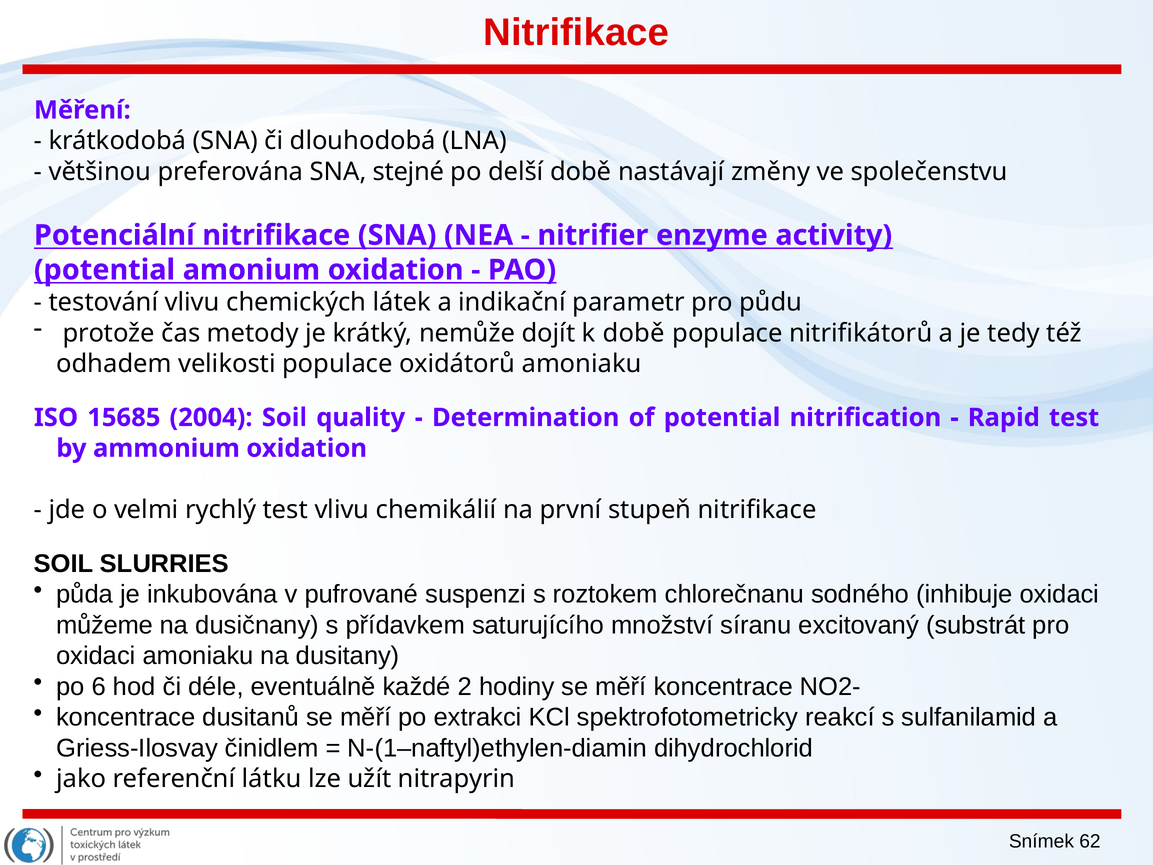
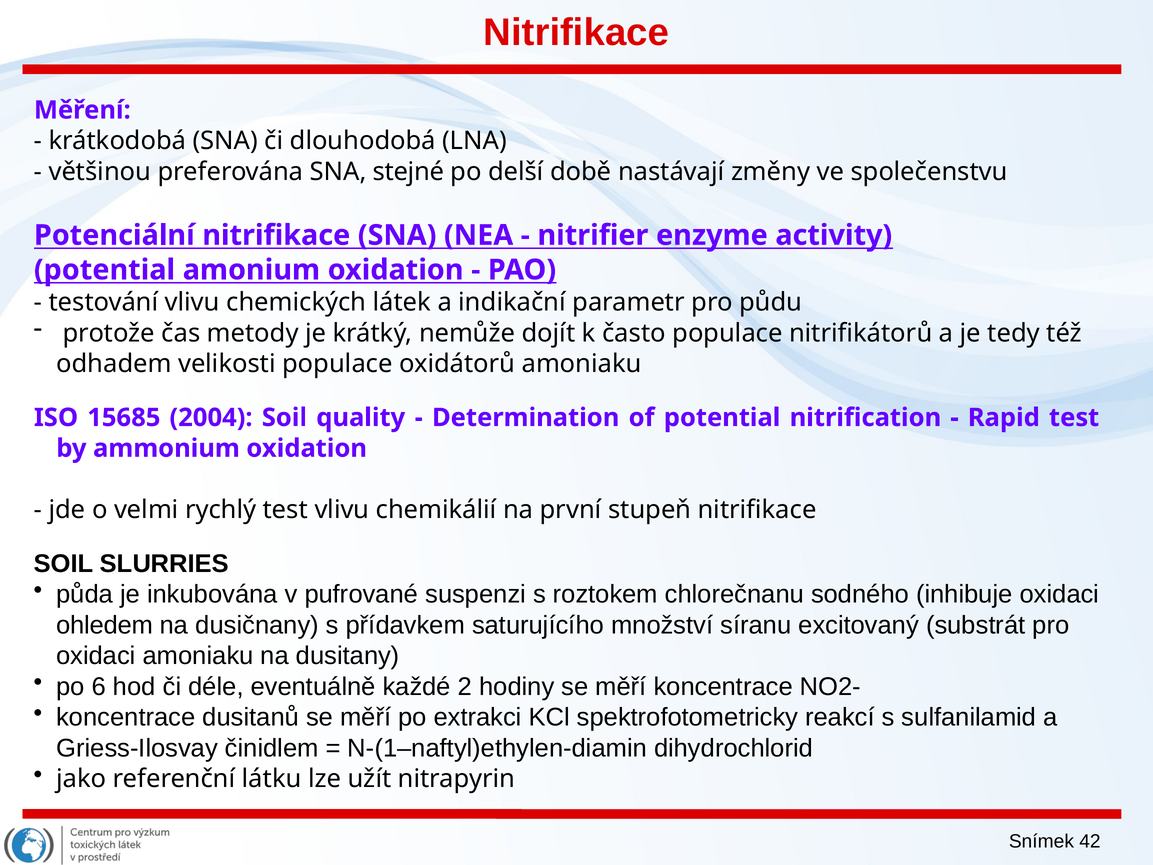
k době: době -> často
můžeme: můžeme -> ohledem
62: 62 -> 42
